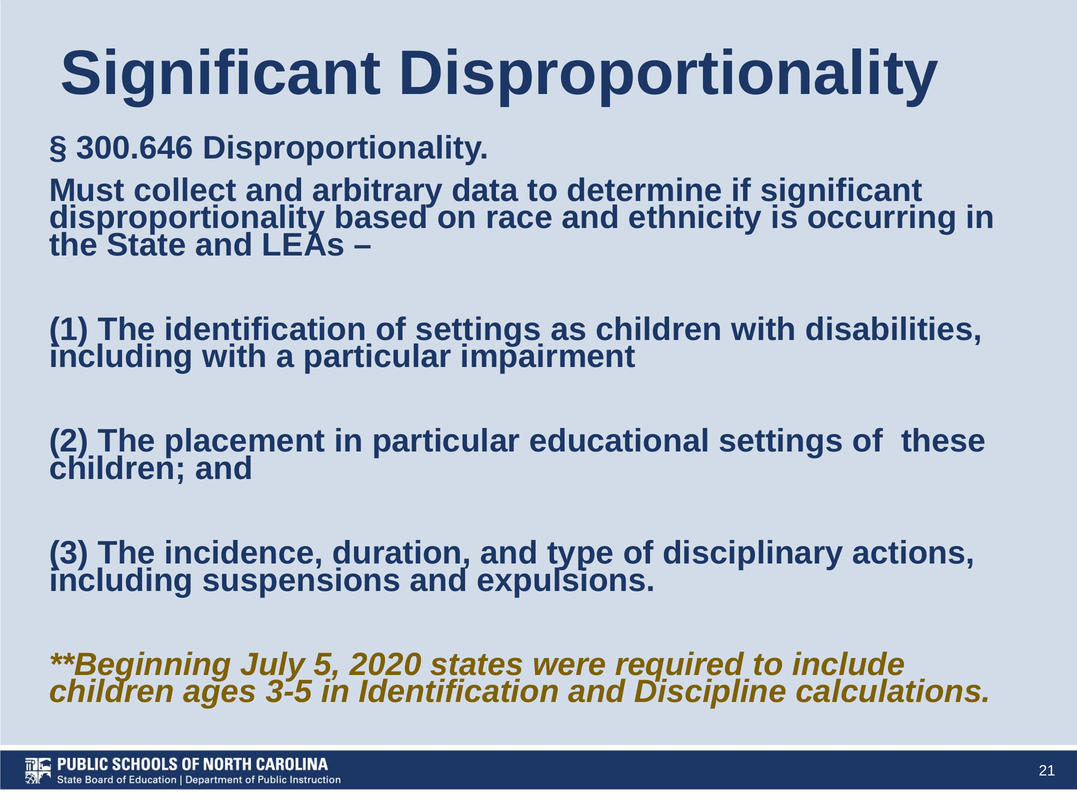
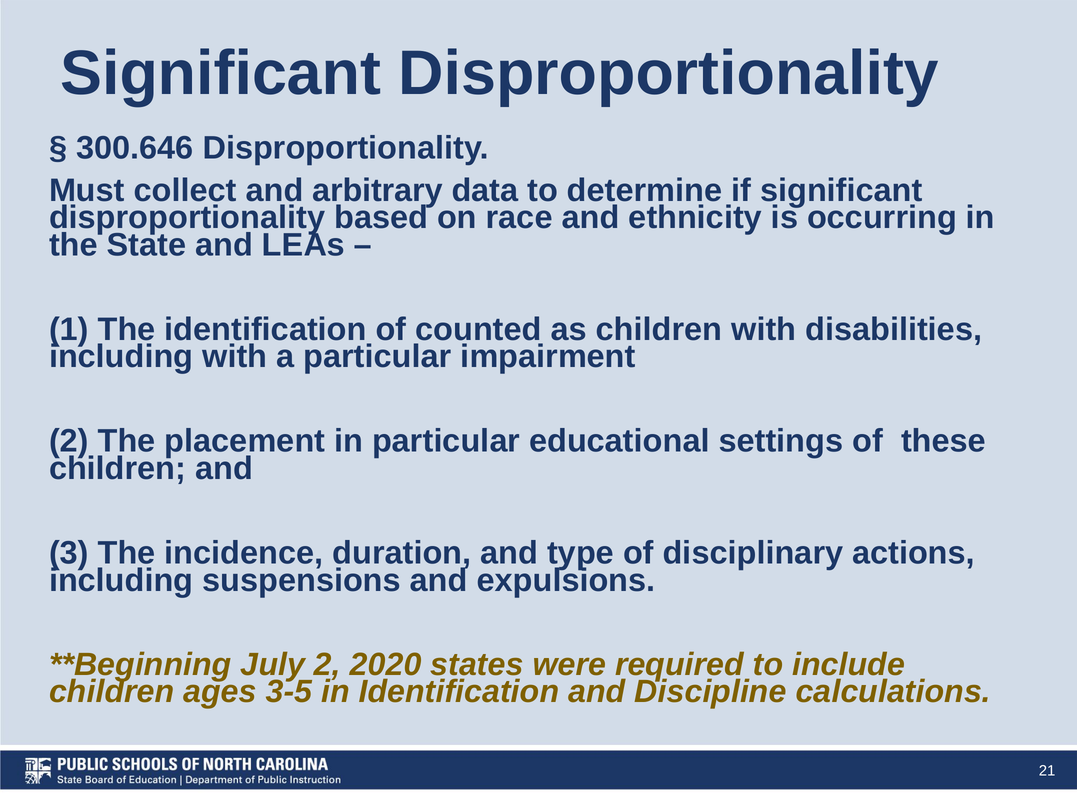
of settings: settings -> counted
July 5: 5 -> 2
